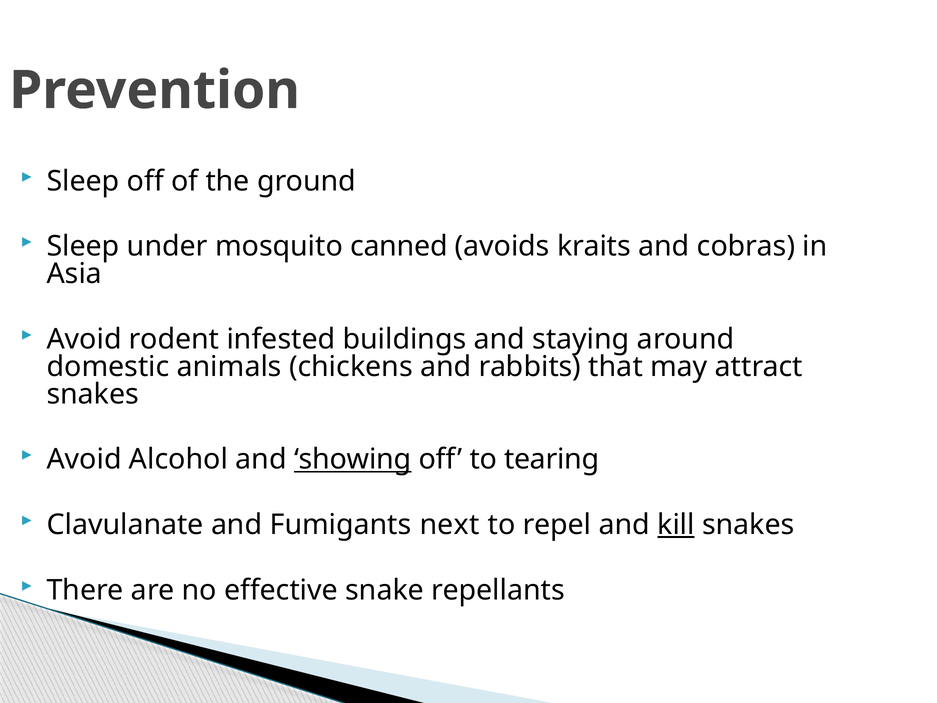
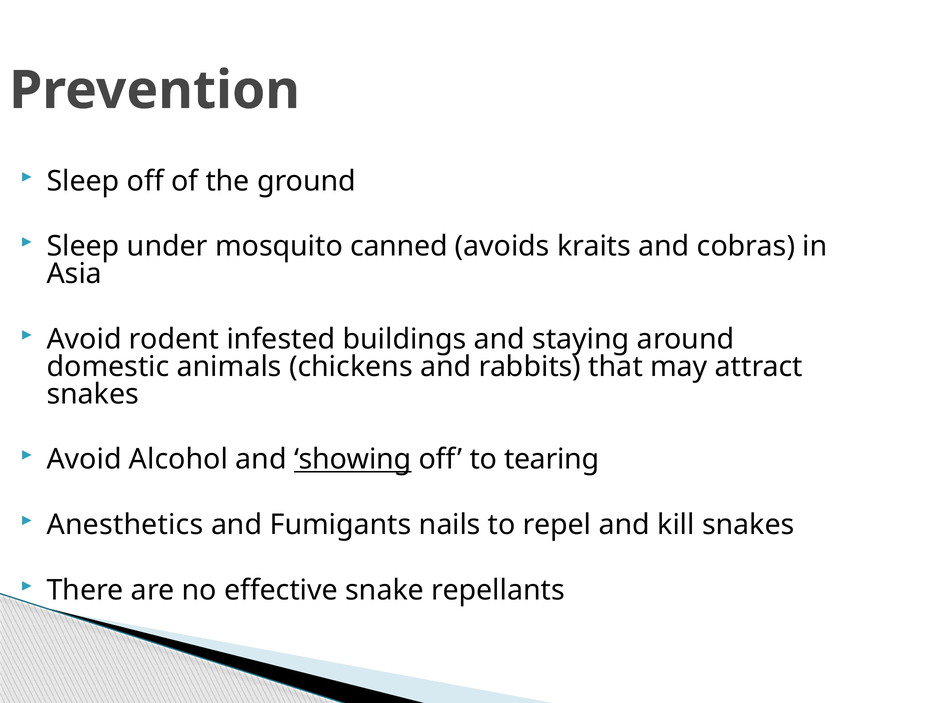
Clavulanate: Clavulanate -> Anesthetics
next: next -> nails
kill underline: present -> none
